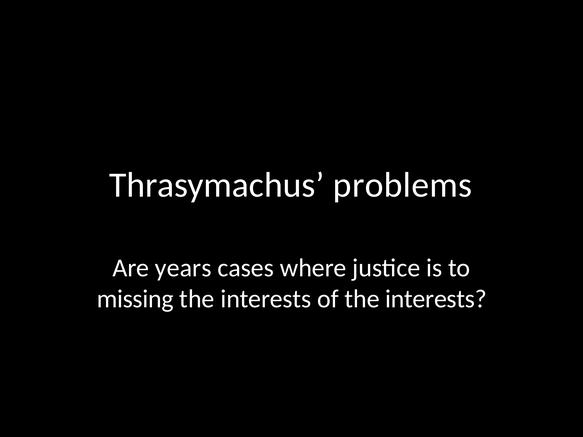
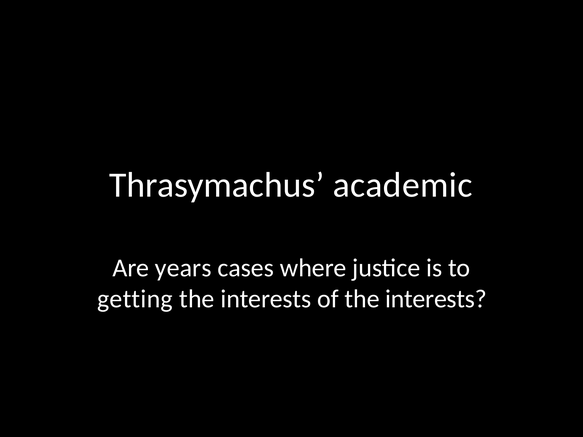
problems: problems -> academic
missing: missing -> getting
